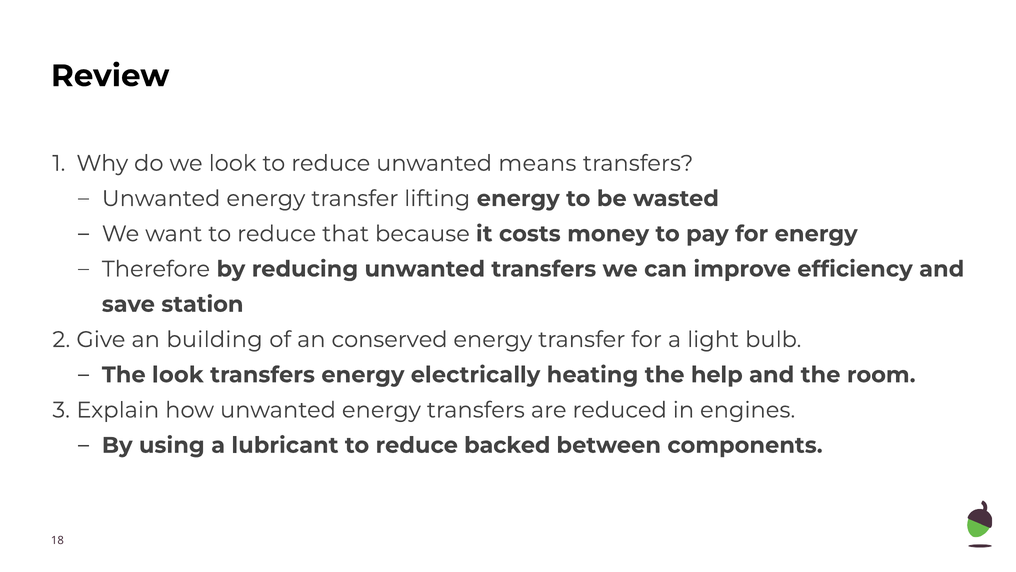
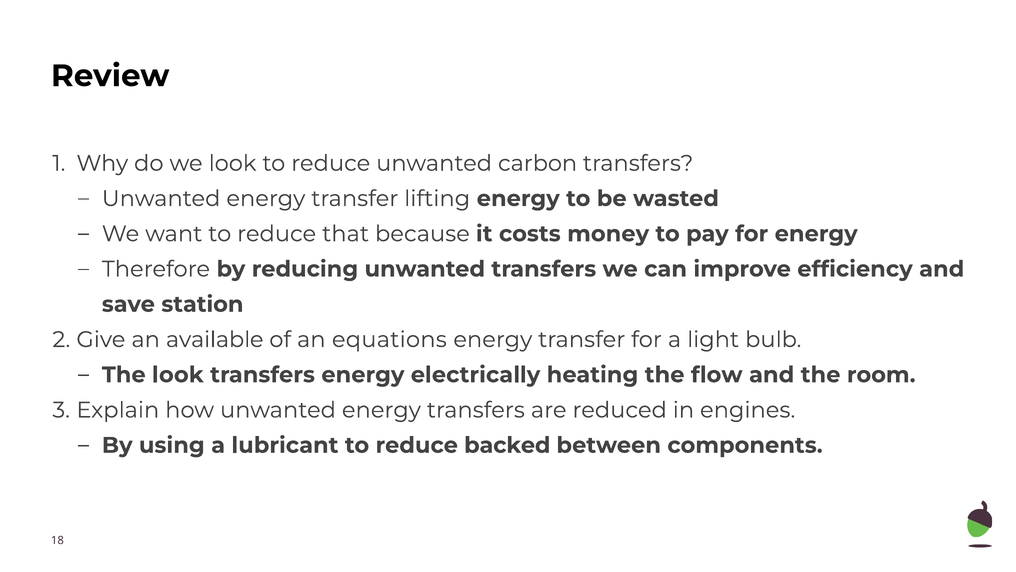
means: means -> carbon
building: building -> available
conserved: conserved -> equations
help: help -> flow
